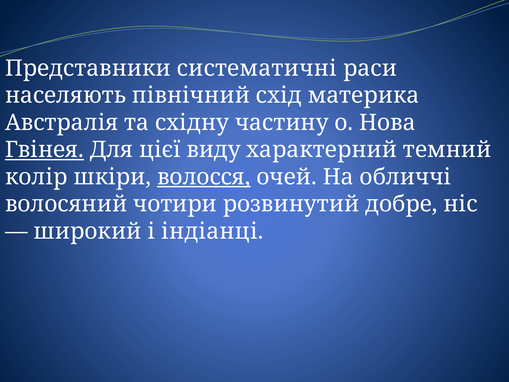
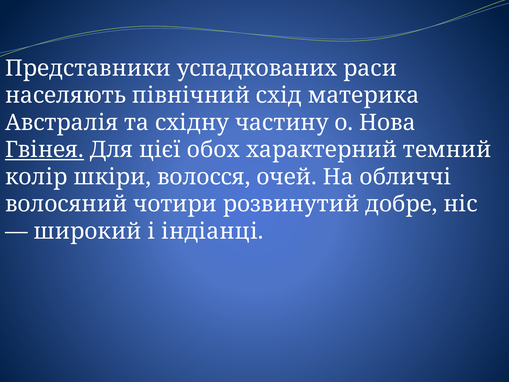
систематичні: систематичні -> успадкованих
виду: виду -> обох
волосся underline: present -> none
